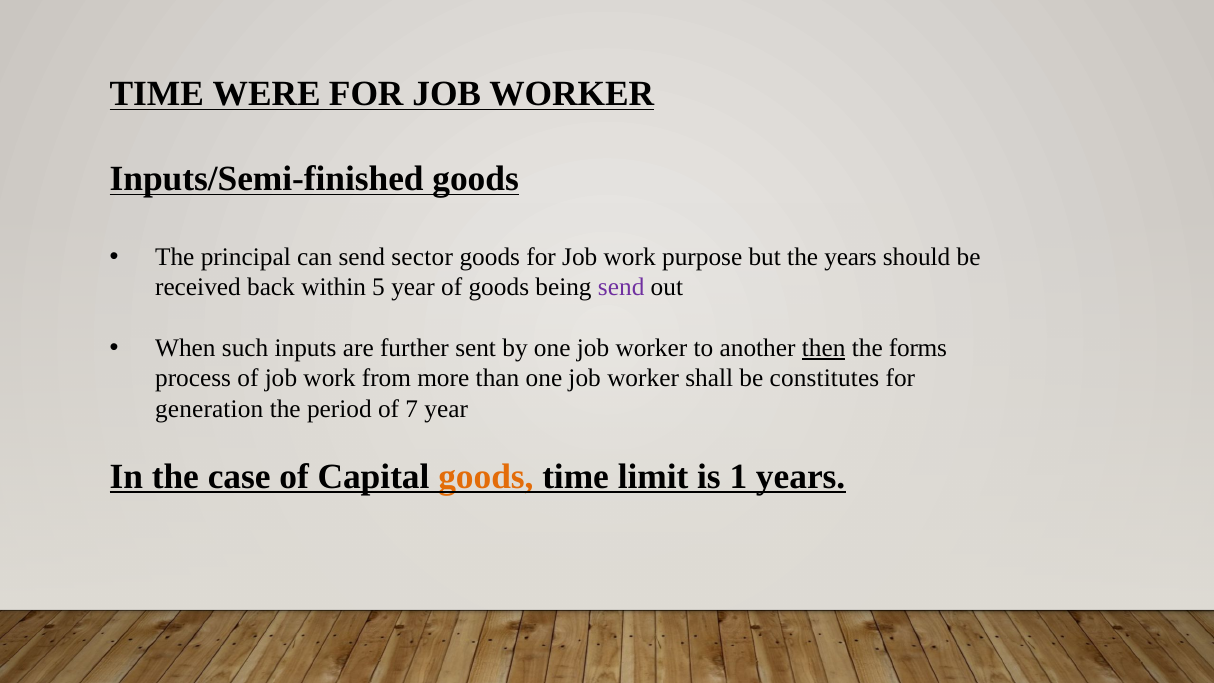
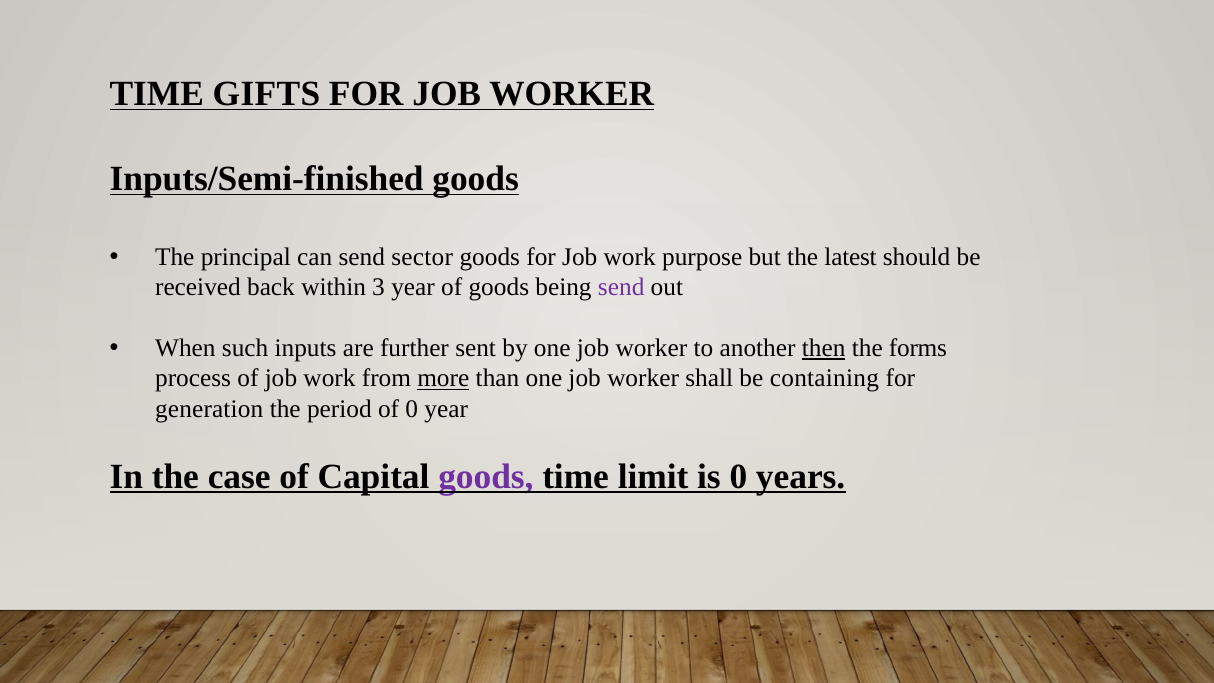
WERE: WERE -> GIFTS
the years: years -> latest
5: 5 -> 3
more underline: none -> present
constitutes: constitutes -> containing
of 7: 7 -> 0
goods at (486, 476) colour: orange -> purple
is 1: 1 -> 0
